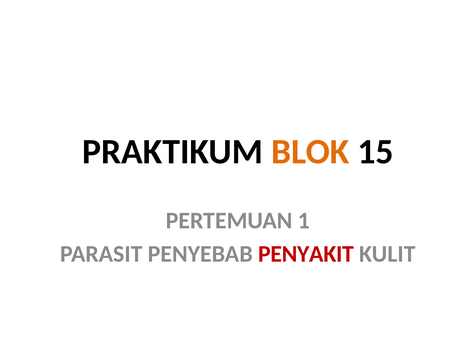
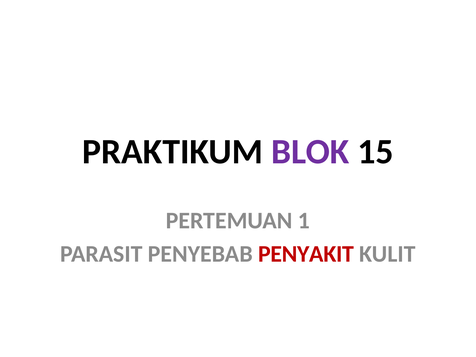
BLOK colour: orange -> purple
